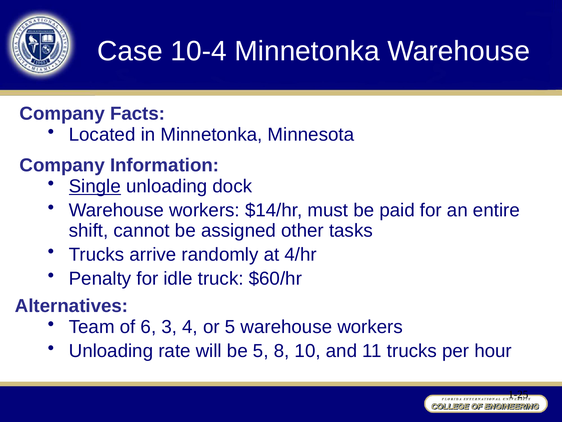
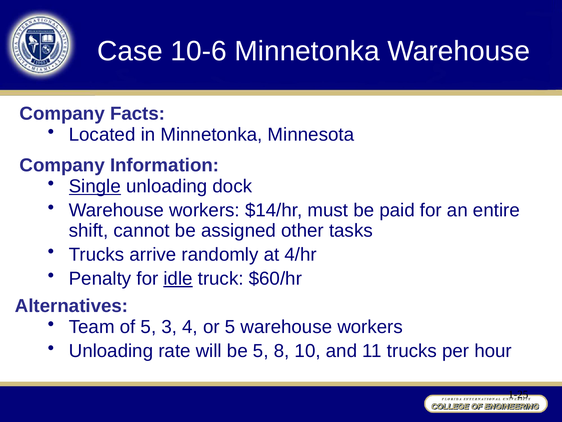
10-4: 10-4 -> 10-6
idle underline: none -> present
of 6: 6 -> 5
